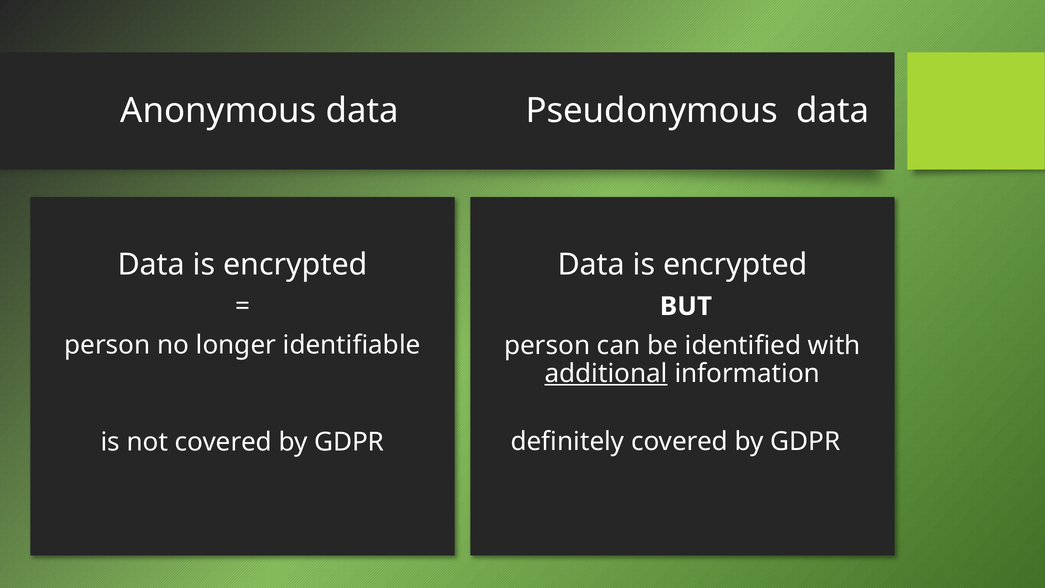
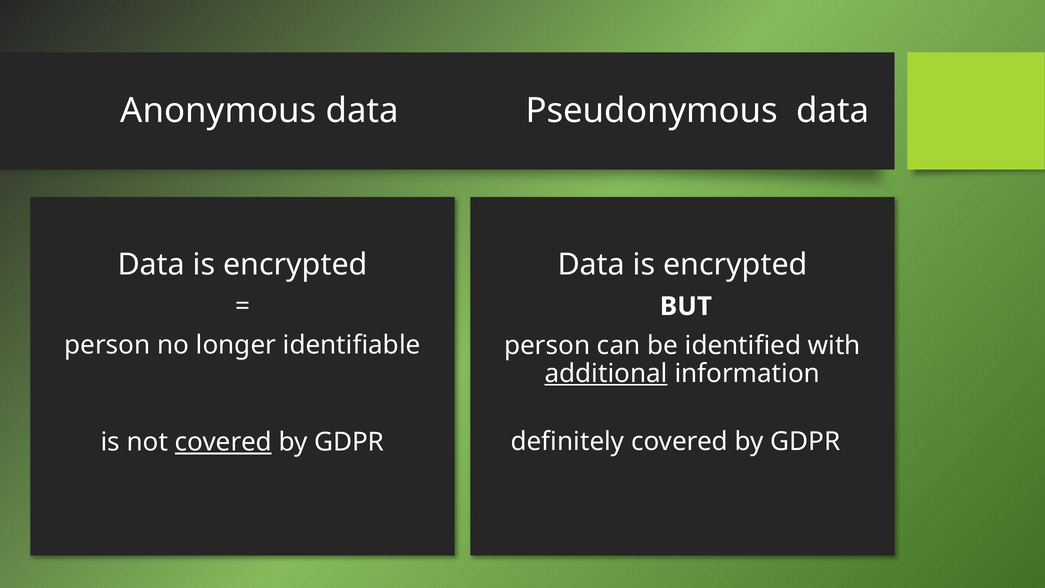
covered at (223, 442) underline: none -> present
